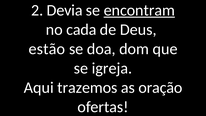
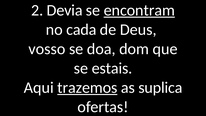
estão: estão -> vosso
igreja: igreja -> estais
trazemos underline: none -> present
oração: oração -> suplica
